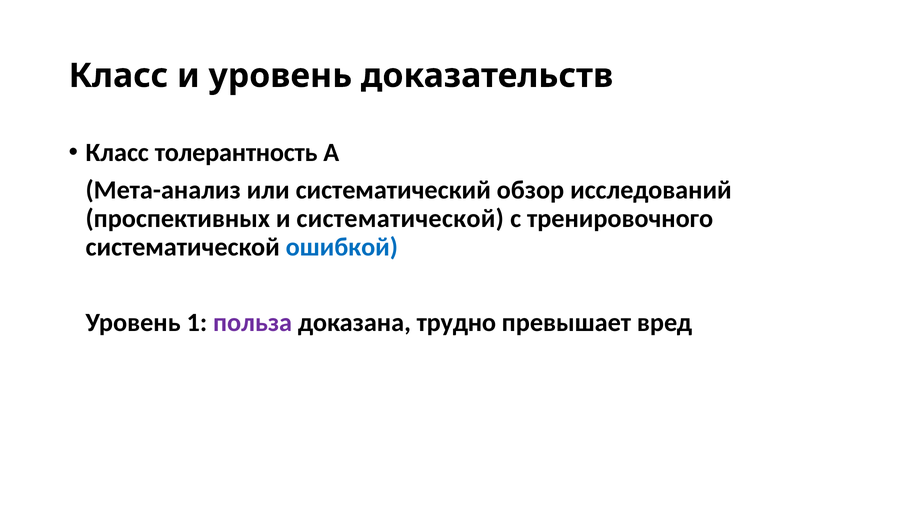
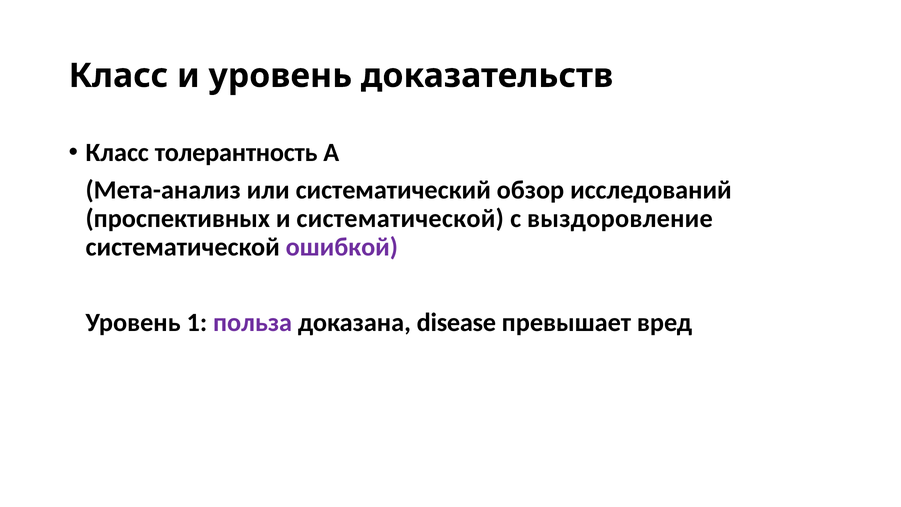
тренировочного: тренировочного -> выздоровление
ошибкой colour: blue -> purple
трудно: трудно -> disease
